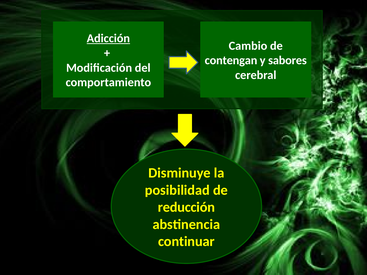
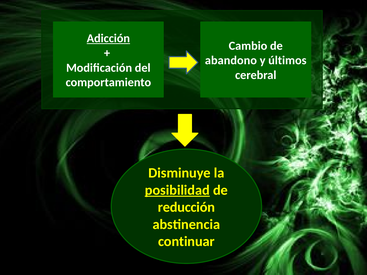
contengan: contengan -> abandono
sabores: sabores -> últimos
posibilidad underline: none -> present
